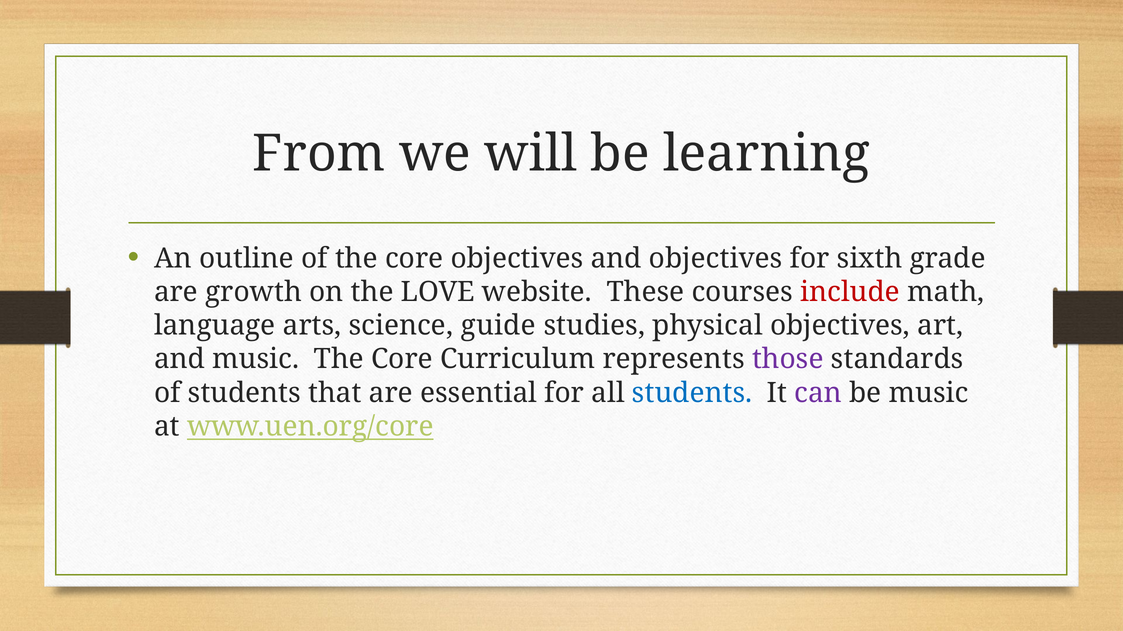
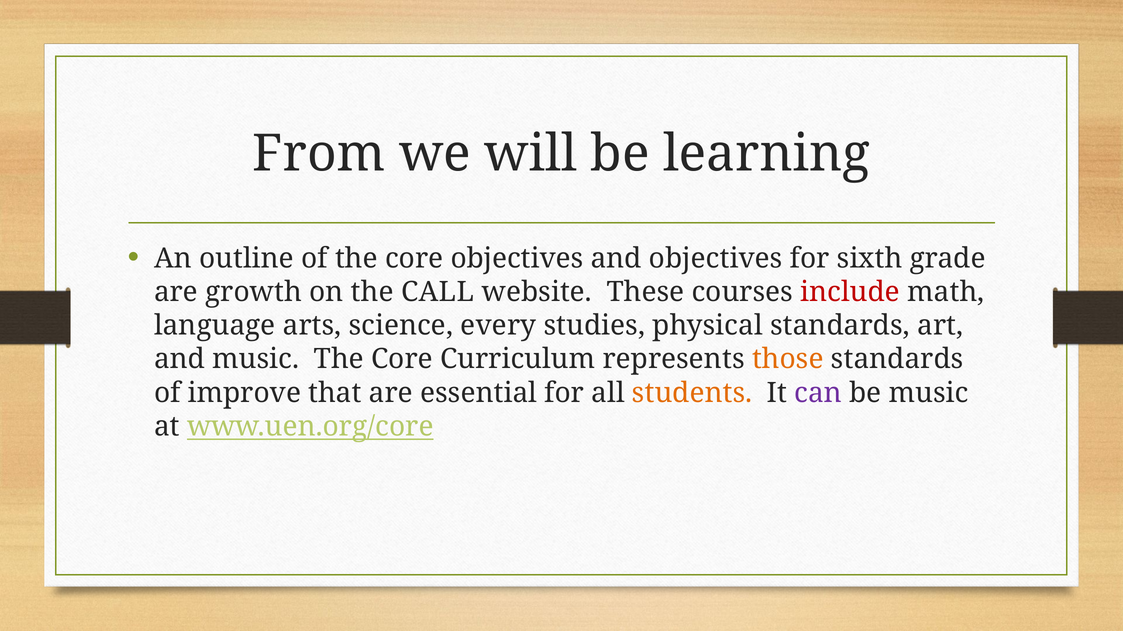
LOVE: LOVE -> CALL
guide: guide -> every
physical objectives: objectives -> standards
those colour: purple -> orange
of students: students -> improve
students at (692, 393) colour: blue -> orange
